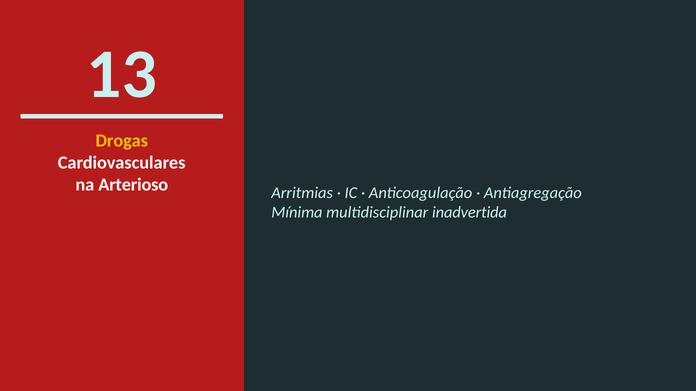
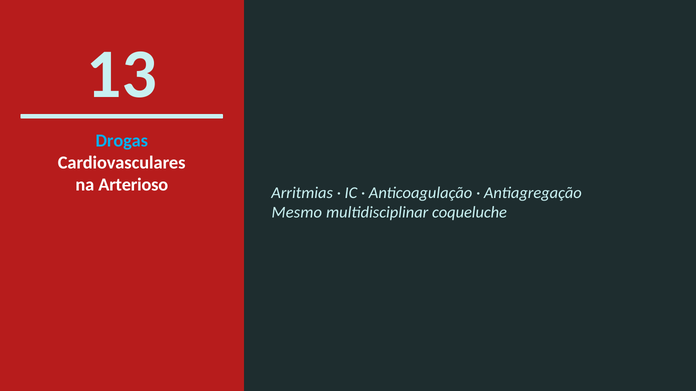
Drogas colour: yellow -> light blue
Mínima: Mínima -> Mesmo
inadvertida: inadvertida -> coqueluche
